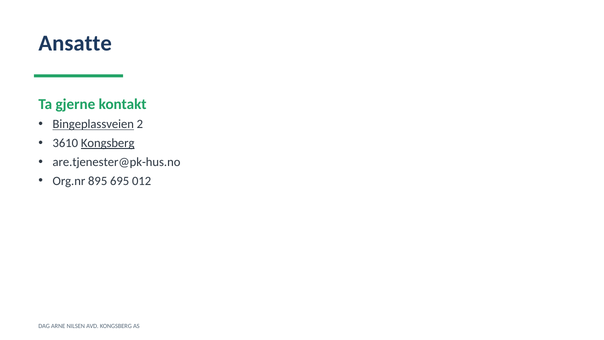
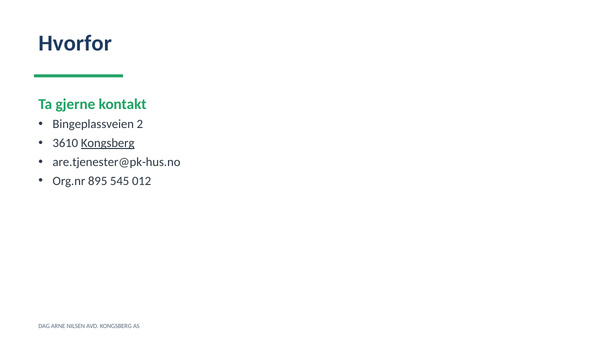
Ansatte: Ansatte -> Hvorfor
Bingeplassveien underline: present -> none
695: 695 -> 545
